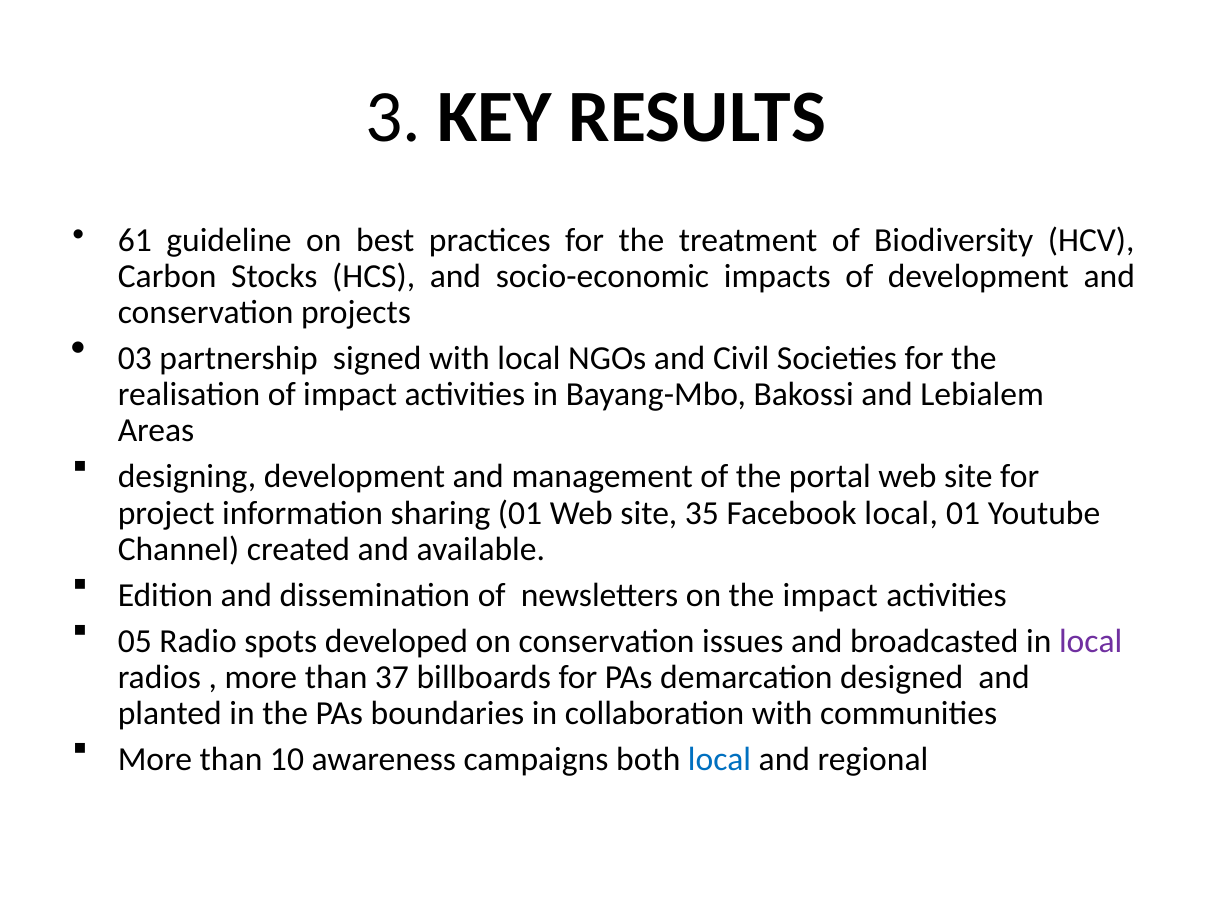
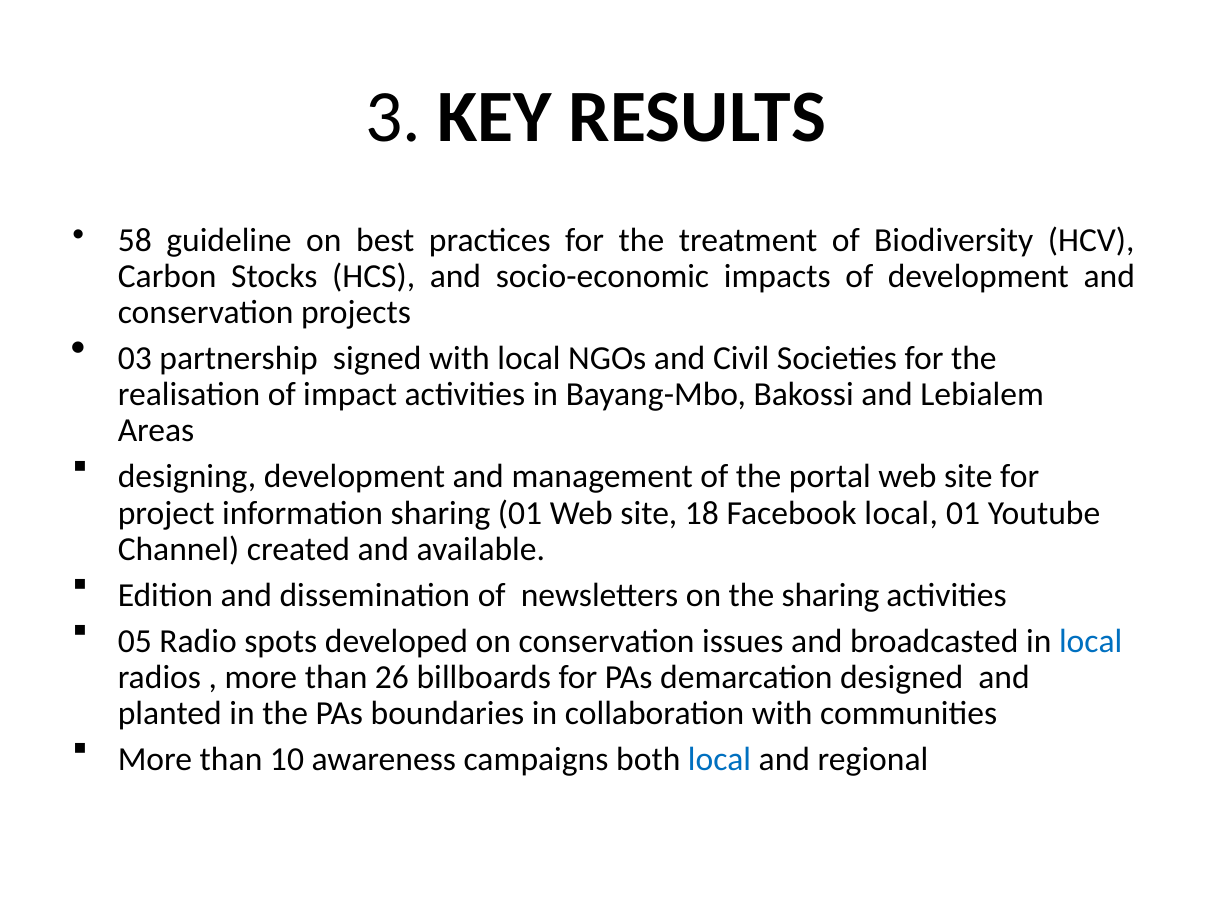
61: 61 -> 58
35: 35 -> 18
the impact: impact -> sharing
local at (1091, 641) colour: purple -> blue
37: 37 -> 26
